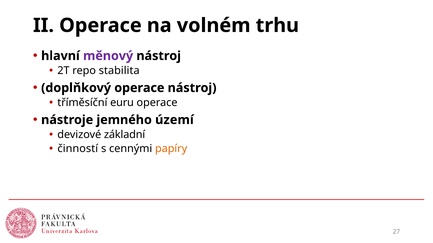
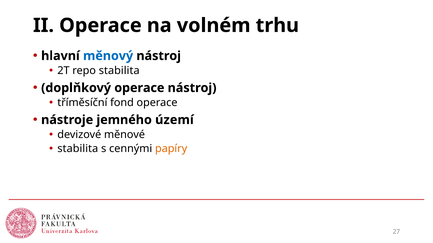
měnový colour: purple -> blue
euru: euru -> fond
základní: základní -> měnové
činností at (78, 149): činností -> stabilita
